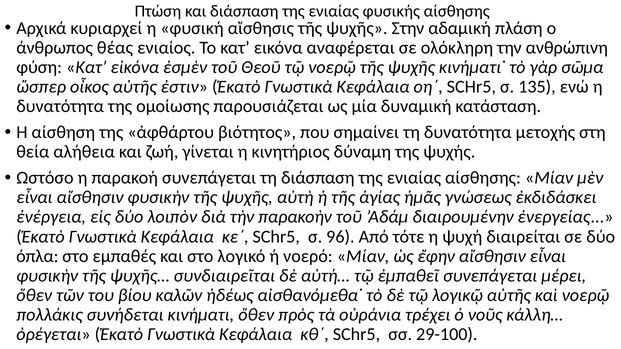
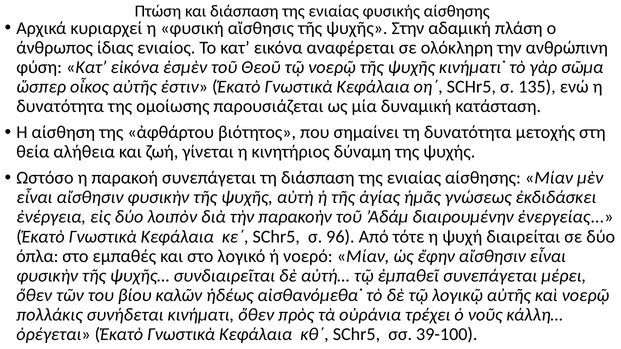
θέας: θέας -> ίδιας
29-100: 29-100 -> 39-100
